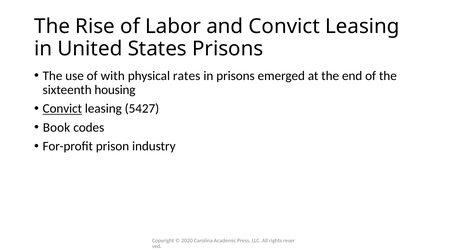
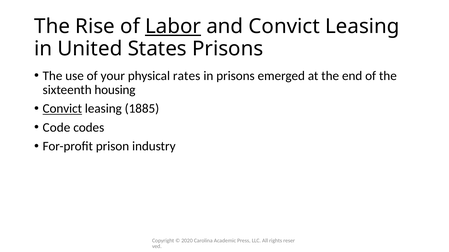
Labor underline: none -> present
with: with -> your
5427: 5427 -> 1885
Book: Book -> Code
